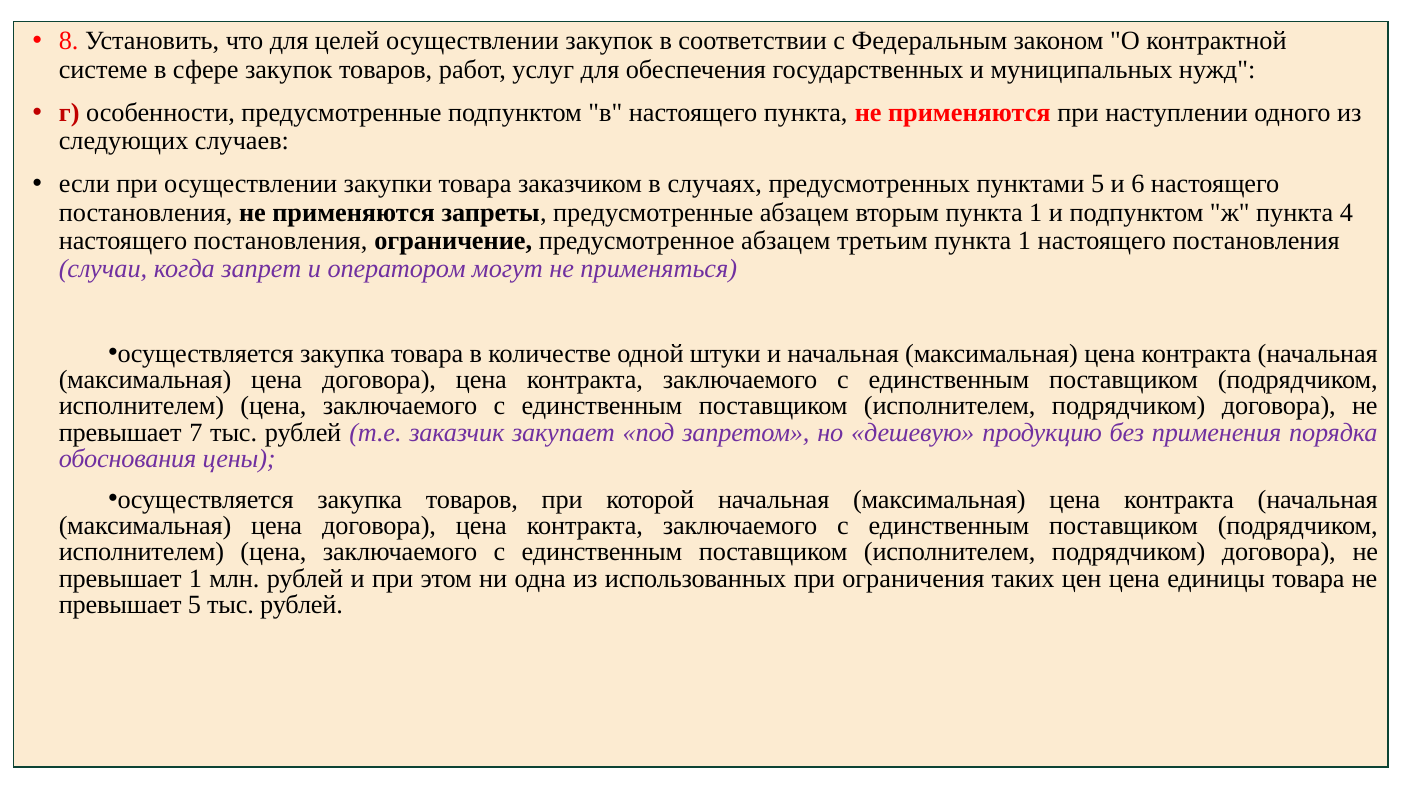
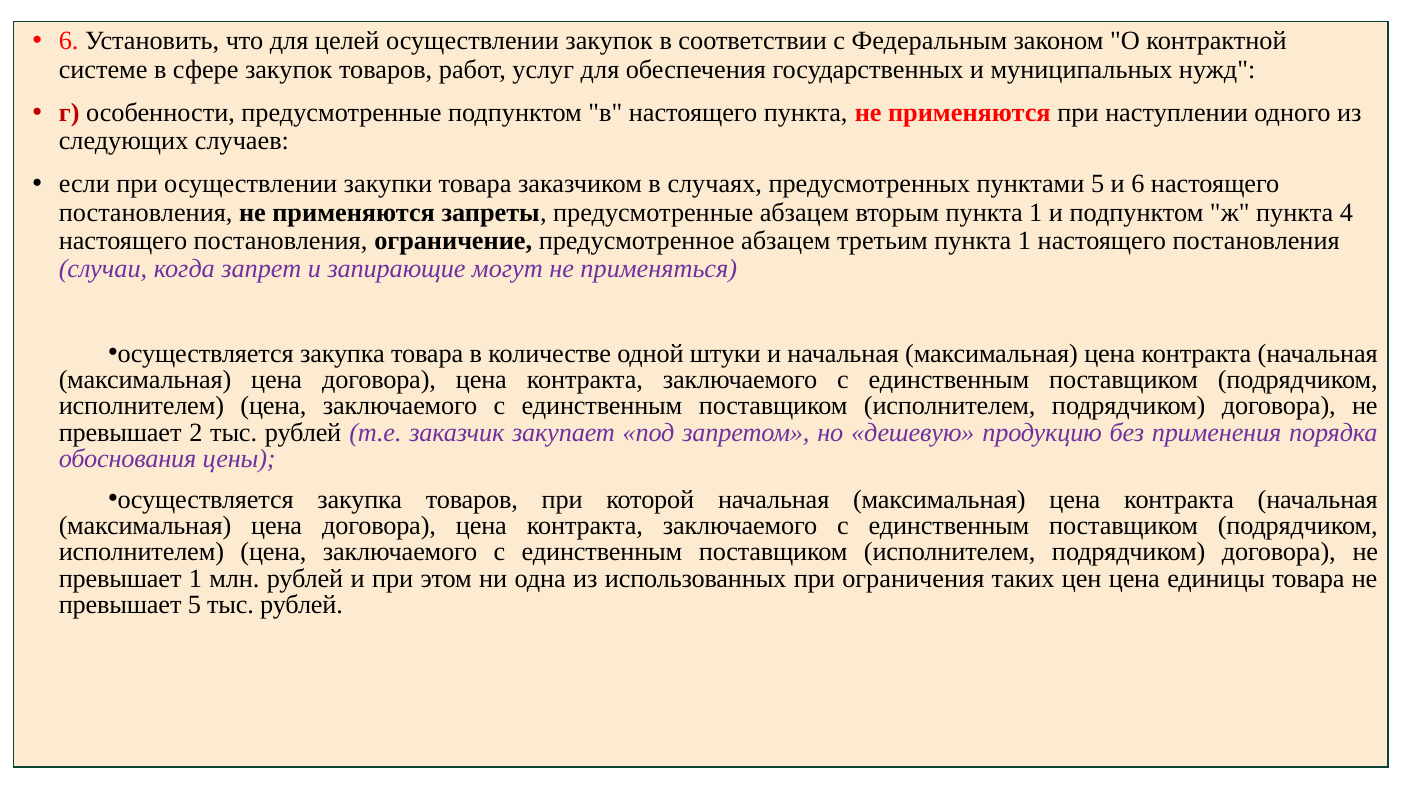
8 at (69, 41): 8 -> 6
оператором: оператором -> запирающие
7: 7 -> 2
